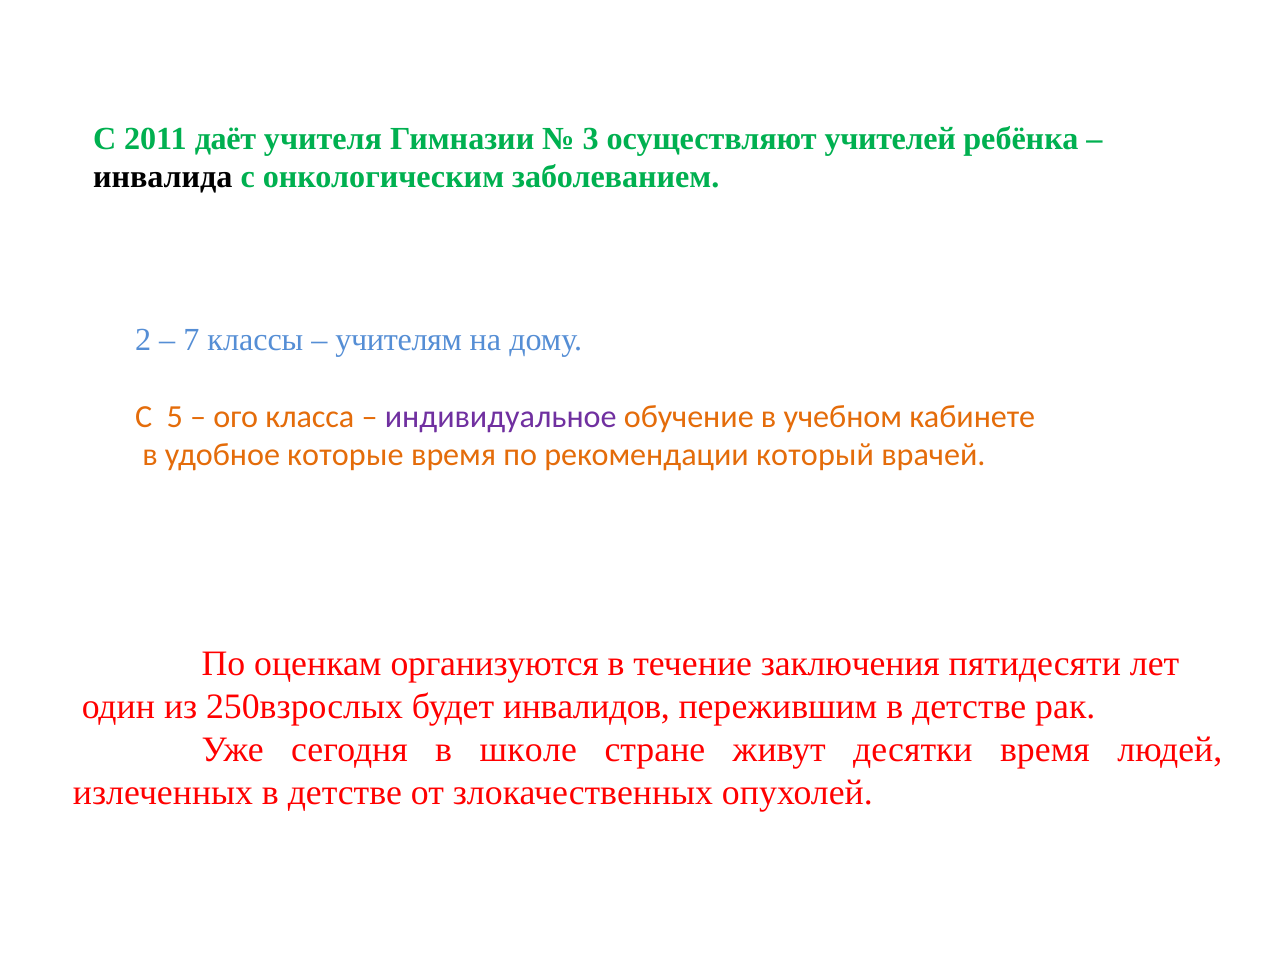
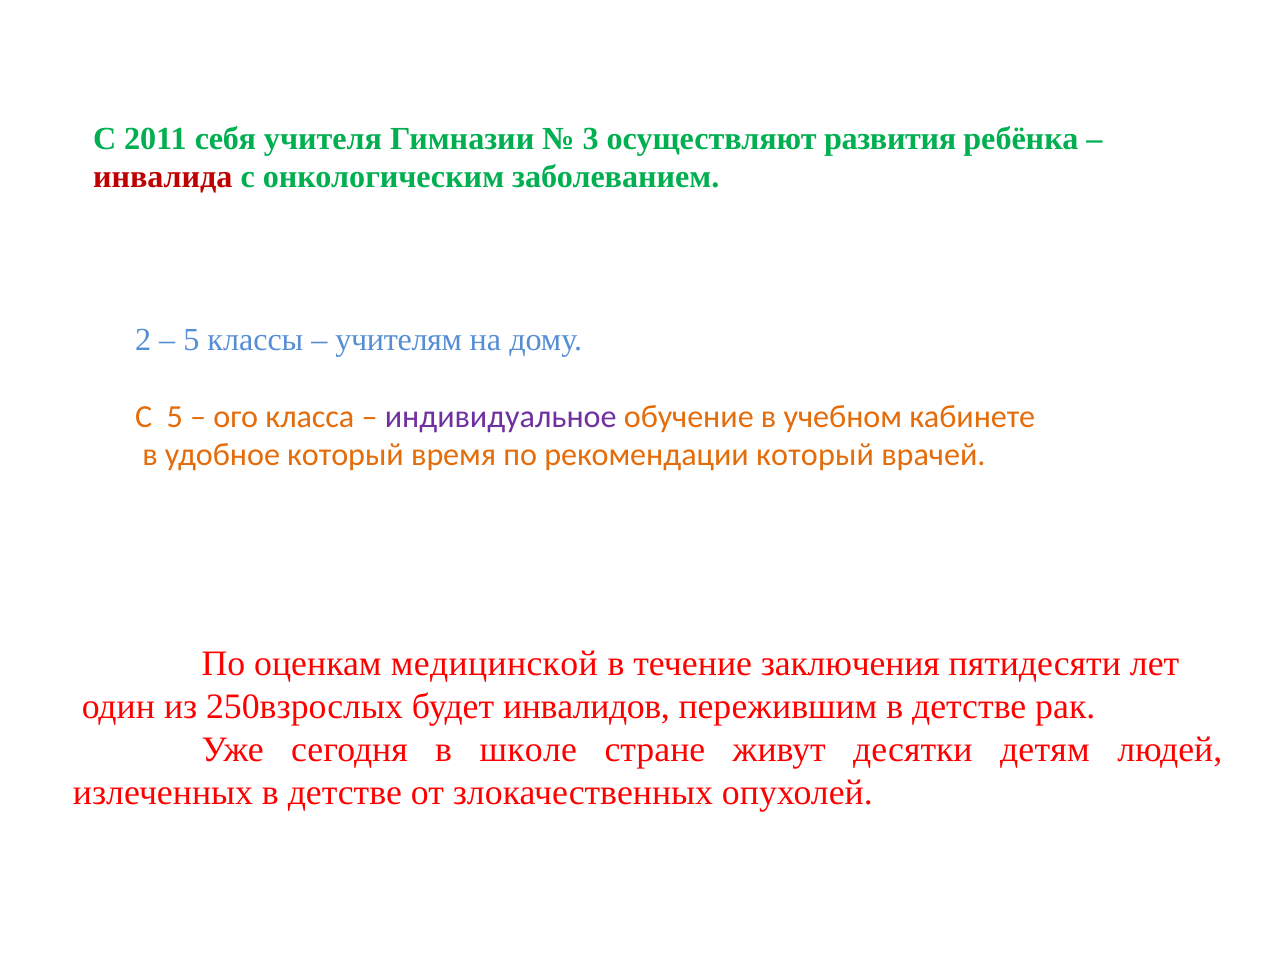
даёт: даёт -> себя
учителей: учителей -> развития
инвалида colour: black -> red
7 at (191, 339): 7 -> 5
удобное которые: которые -> который
организуются: организуются -> медицинской
десятки время: время -> детям
